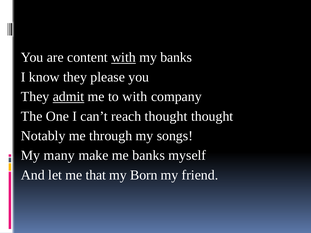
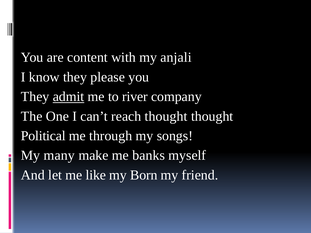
with at (124, 57) underline: present -> none
my banks: banks -> anjali
to with: with -> river
Notably: Notably -> Political
that: that -> like
